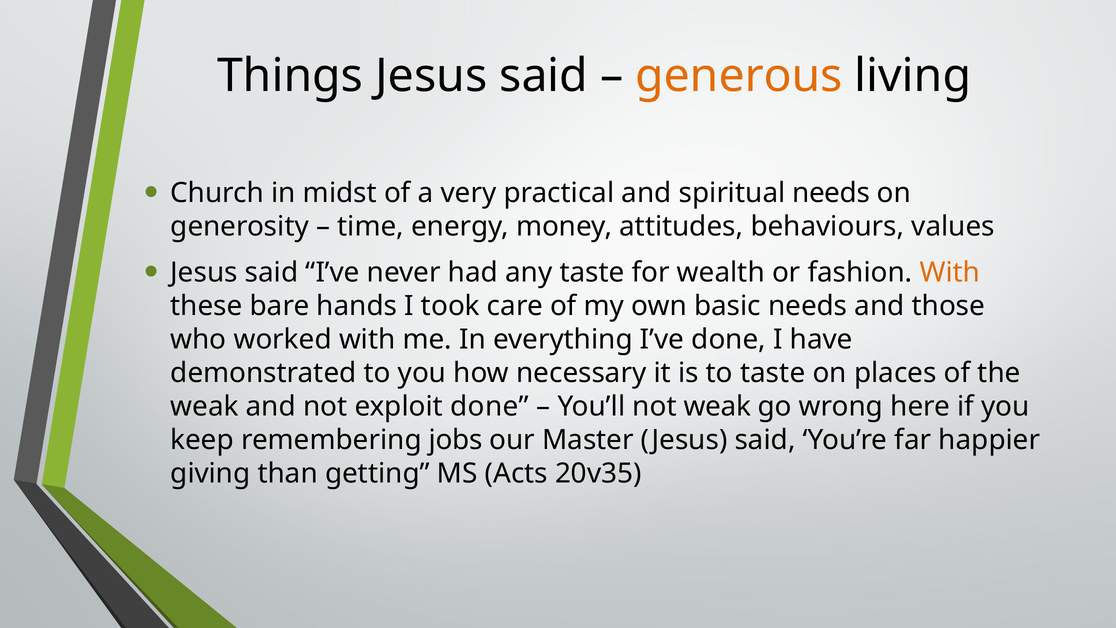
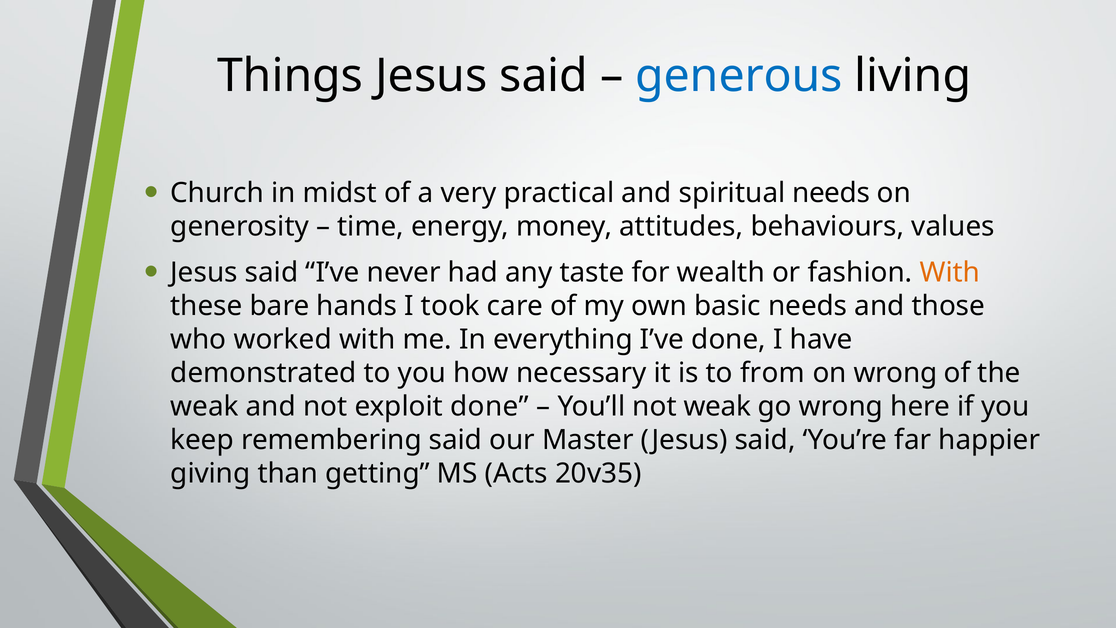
generous colour: orange -> blue
to taste: taste -> from
on places: places -> wrong
remembering jobs: jobs -> said
